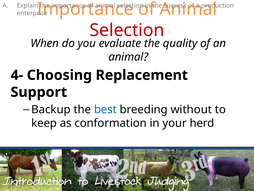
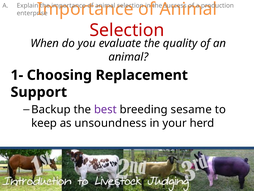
4-: 4- -> 1-
best colour: blue -> purple
without: without -> sesame
conformation: conformation -> unsoundness
